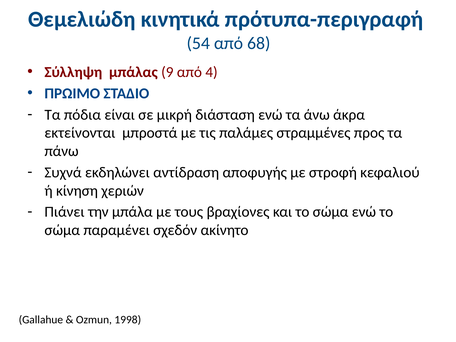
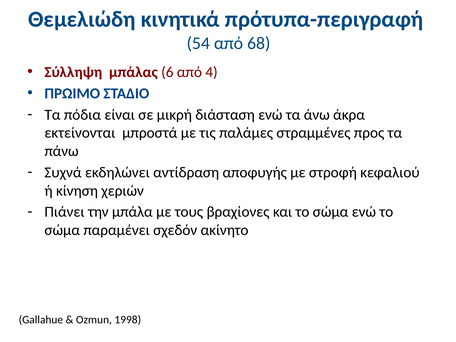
9: 9 -> 6
